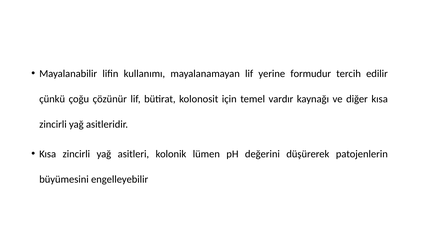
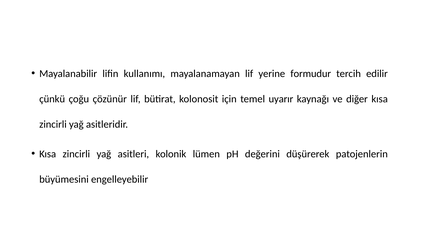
vardır: vardır -> uyarır
